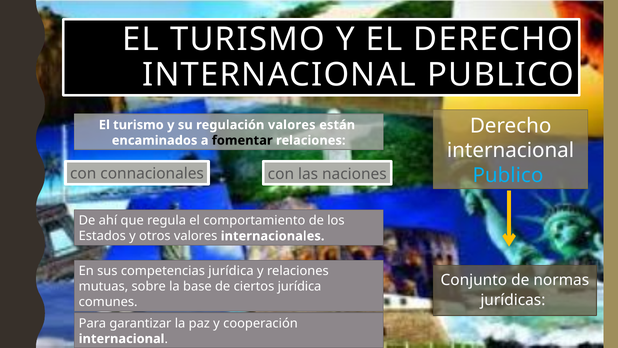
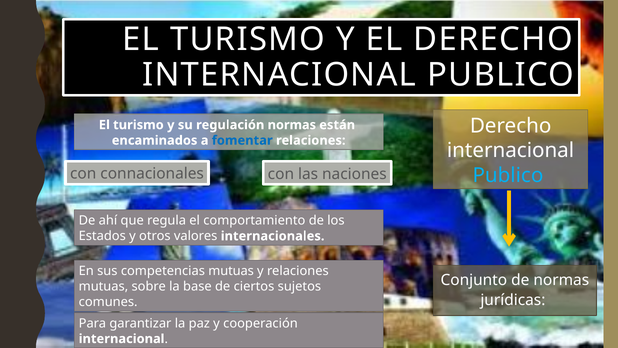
regulación valores: valores -> normas
fomentar colour: black -> blue
competencias jurídica: jurídica -> mutuas
ciertos jurídica: jurídica -> sujetos
